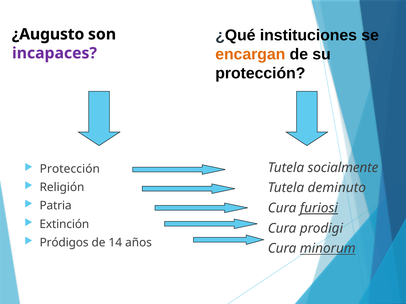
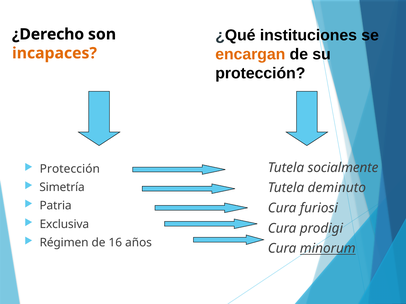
¿Augusto: ¿Augusto -> ¿Derecho
incapaces colour: purple -> orange
Religión: Religión -> Simetría
furiosi underline: present -> none
Extinción: Extinción -> Exclusiva
Pródigos: Pródigos -> Régimen
14: 14 -> 16
